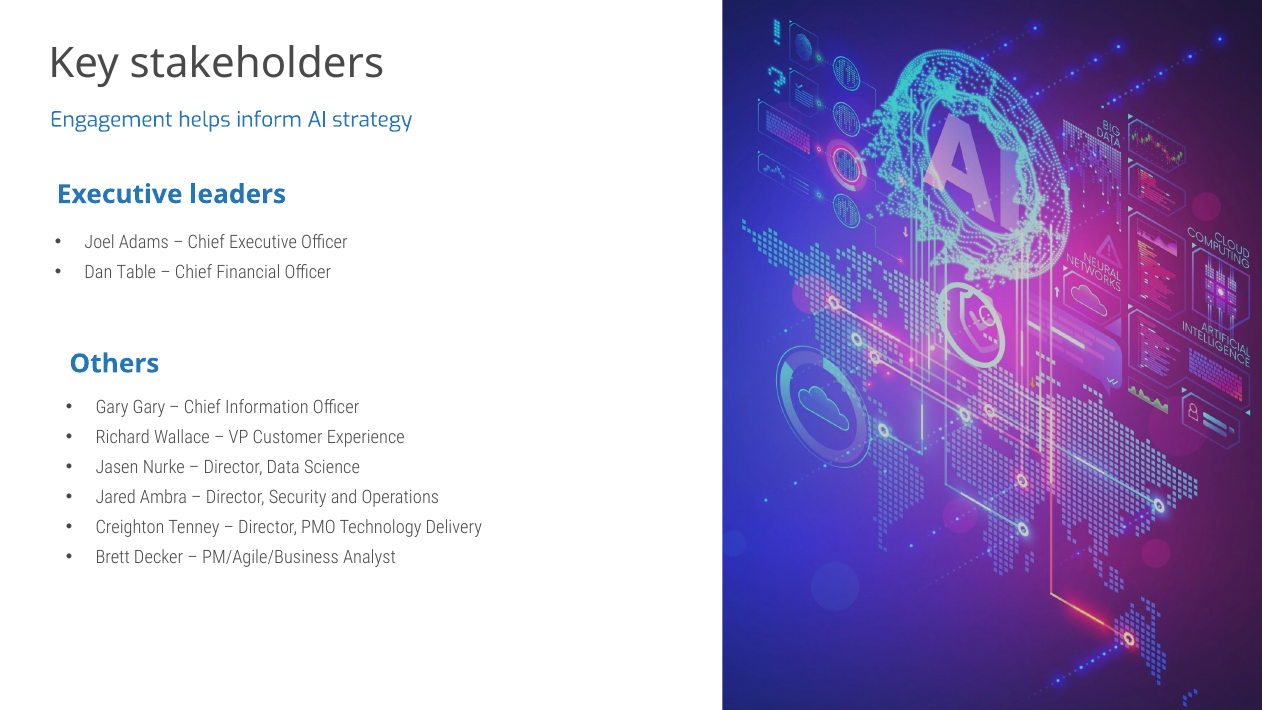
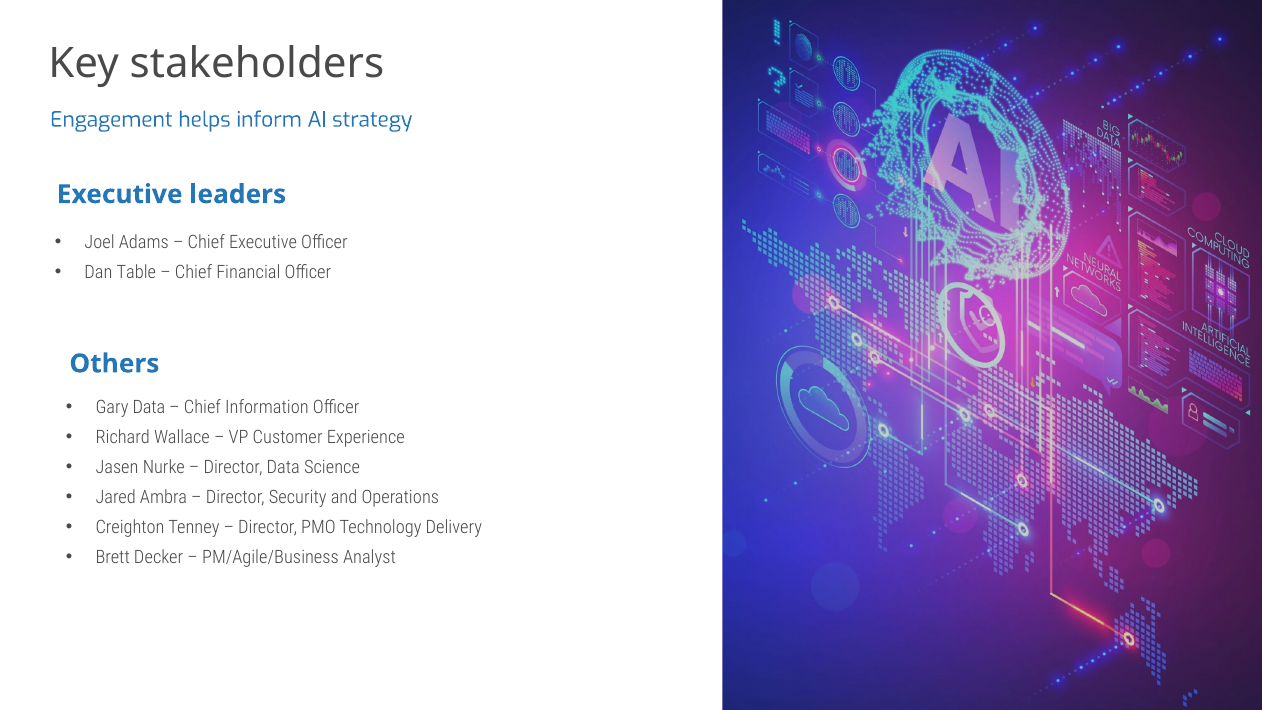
Gary Gary: Gary -> Data
